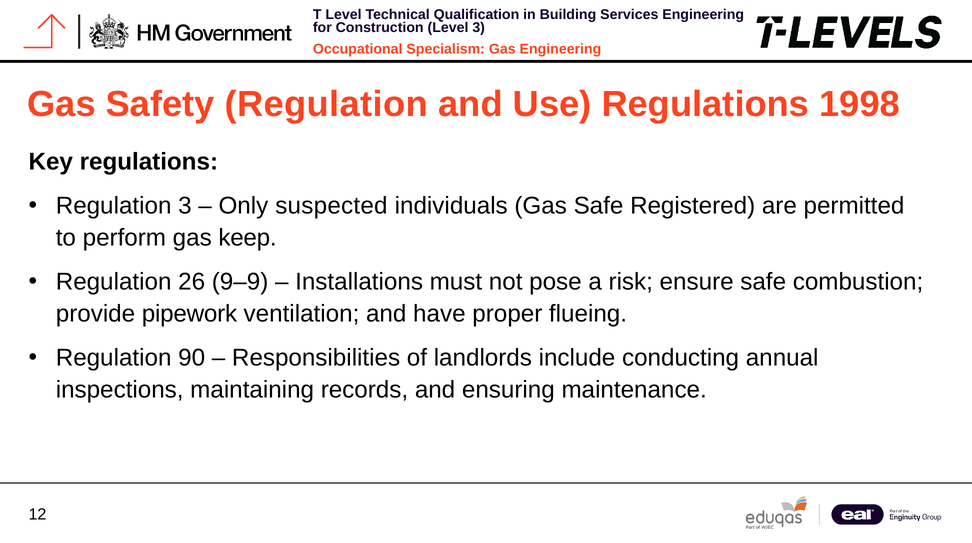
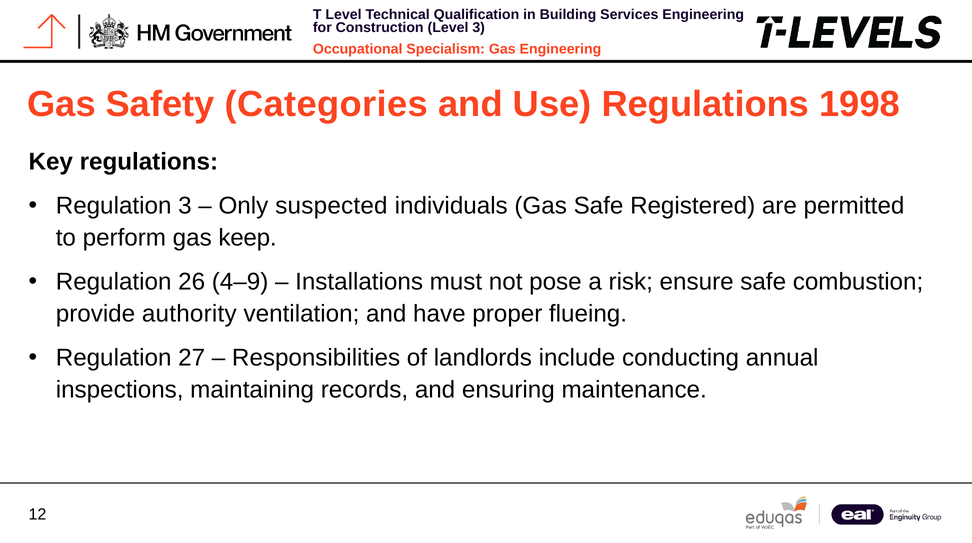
Safety Regulation: Regulation -> Categories
9–9: 9–9 -> 4–9
pipework: pipework -> authority
90: 90 -> 27
